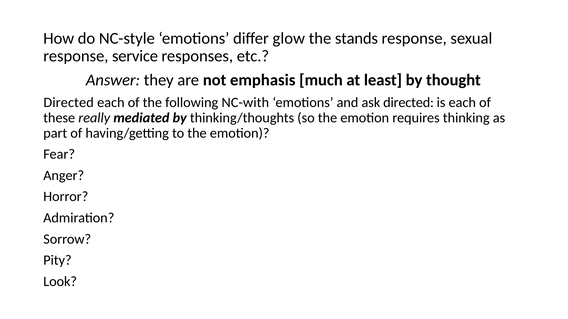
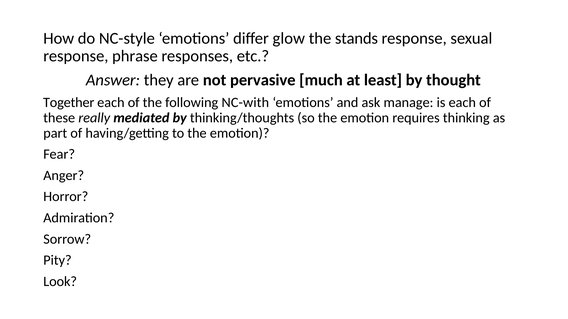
service: service -> phrase
emphasis: emphasis -> pervasive
Directed at (69, 103): Directed -> Together
ask directed: directed -> manage
